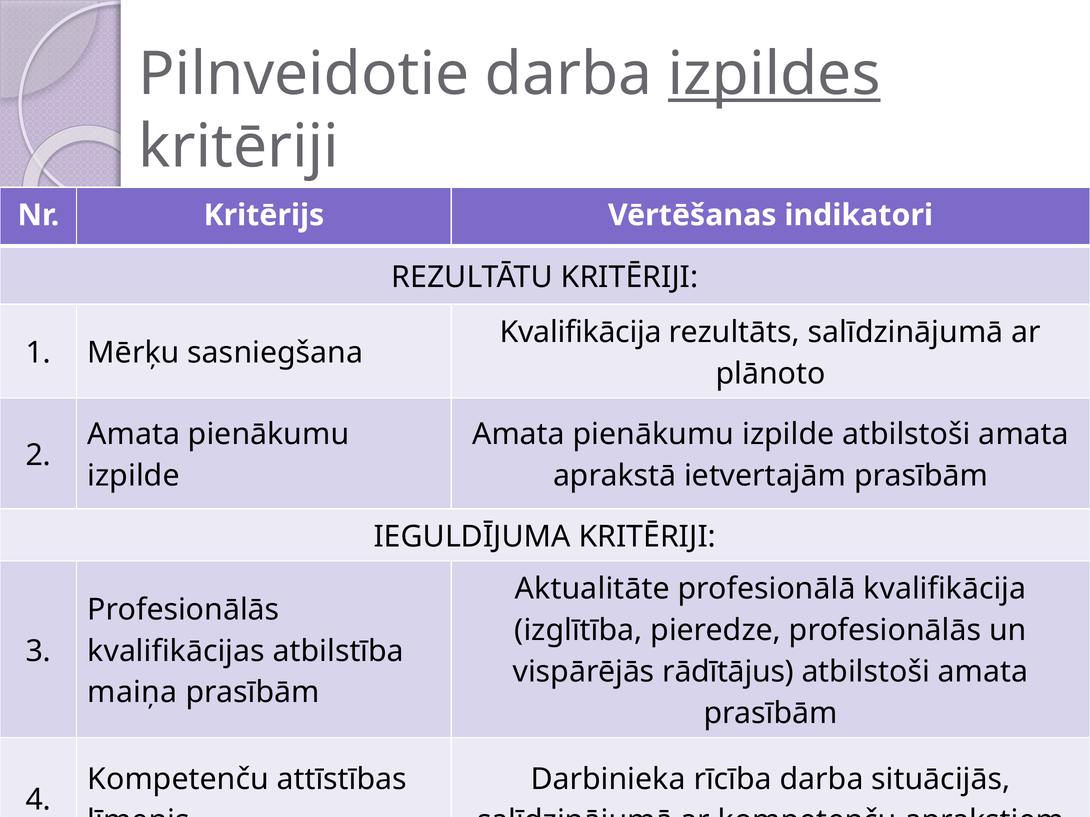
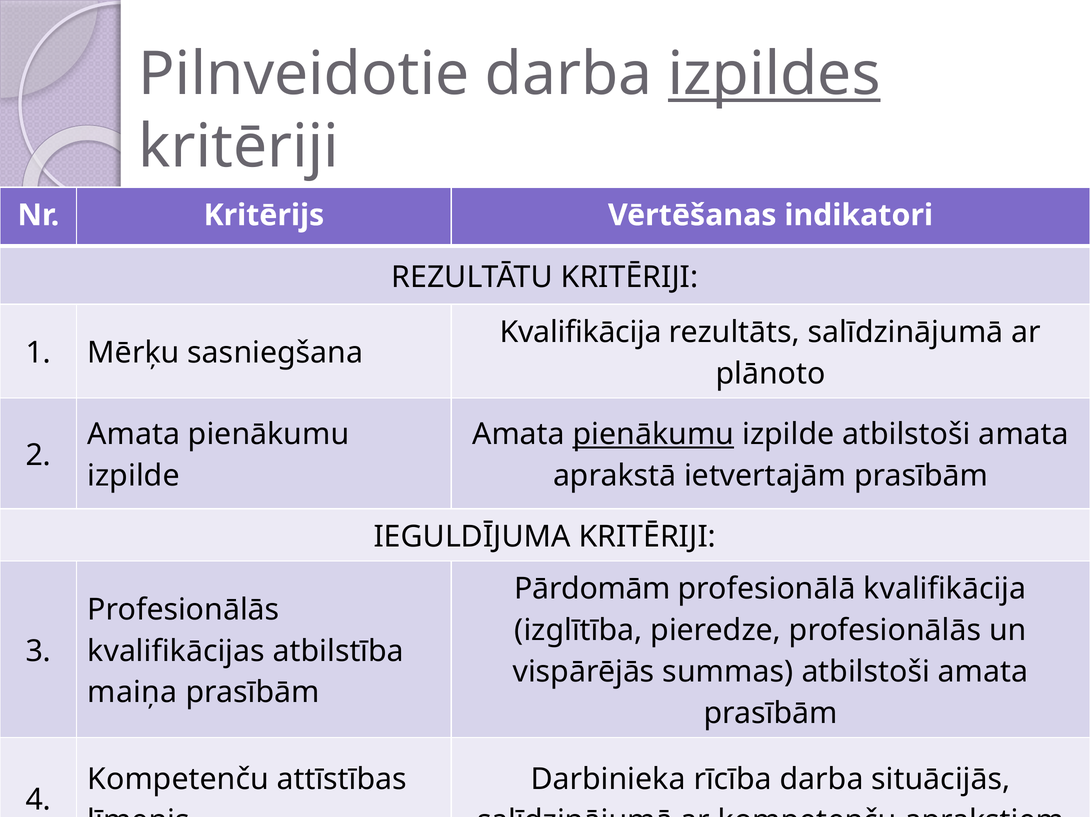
pienākumu at (653, 435) underline: none -> present
Aktualitāte: Aktualitāte -> Pārdomām
rādītājus: rādītājus -> summas
